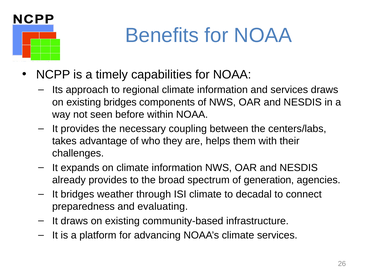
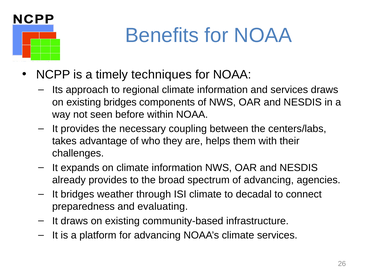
capabilities: capabilities -> techniques
of generation: generation -> advancing
